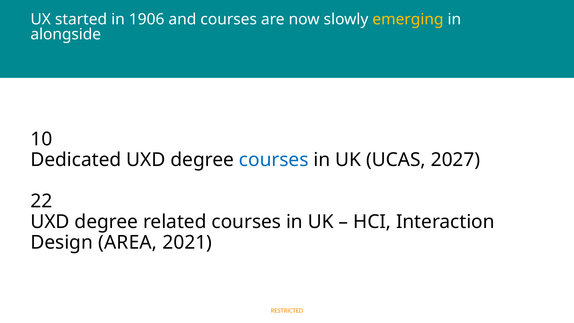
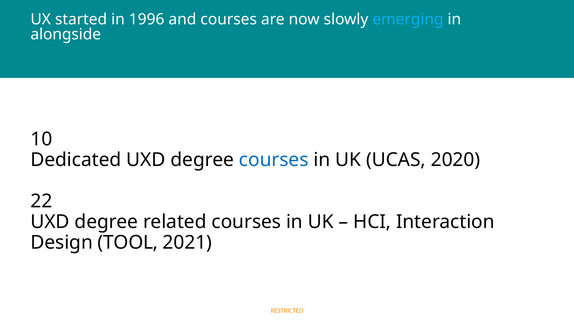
1906: 1906 -> 1996
emerging colour: yellow -> light blue
2027: 2027 -> 2020
AREA: AREA -> TOOL
